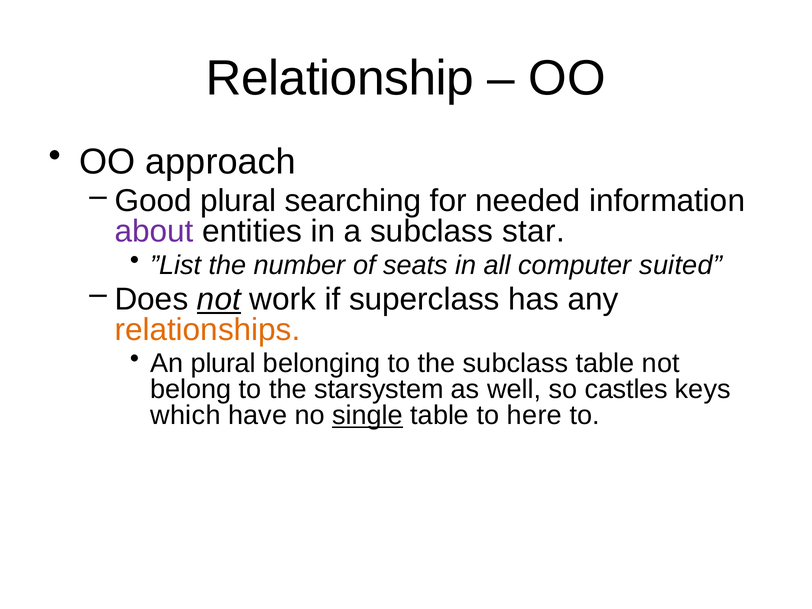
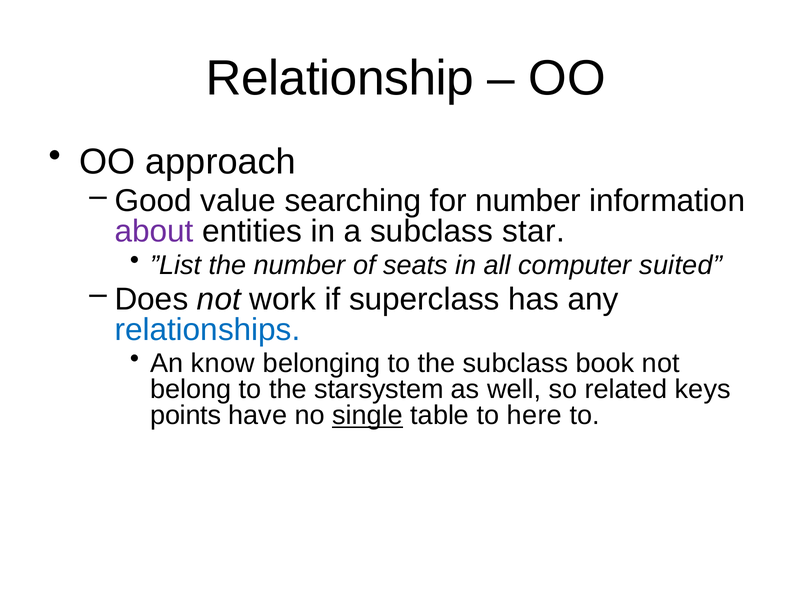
Good plural: plural -> value
for needed: needed -> number
not at (219, 299) underline: present -> none
relationships colour: orange -> blue
An plural: plural -> know
subclass table: table -> book
castles: castles -> related
which: which -> points
